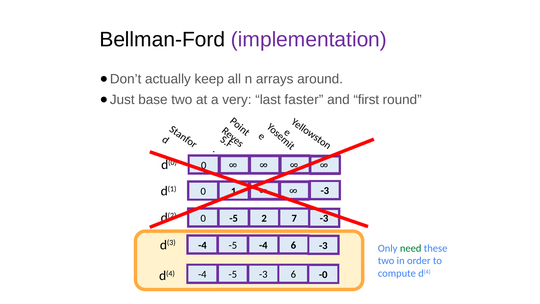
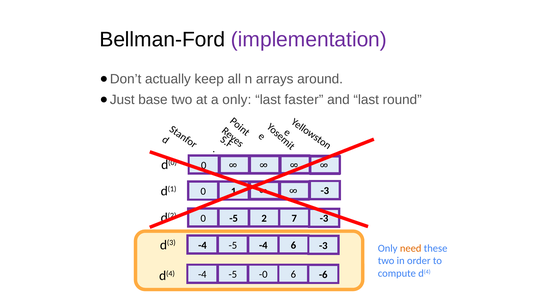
a very: very -> only
and first: first -> last
need colour: green -> orange
-5 -3: -3 -> -0
-0: -0 -> -6
